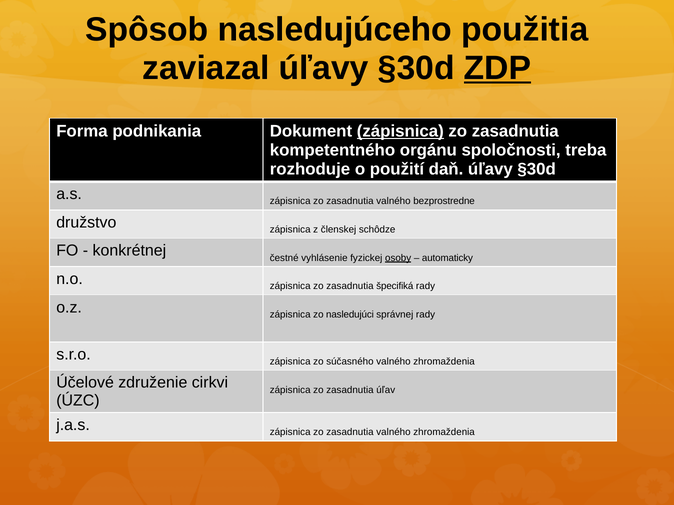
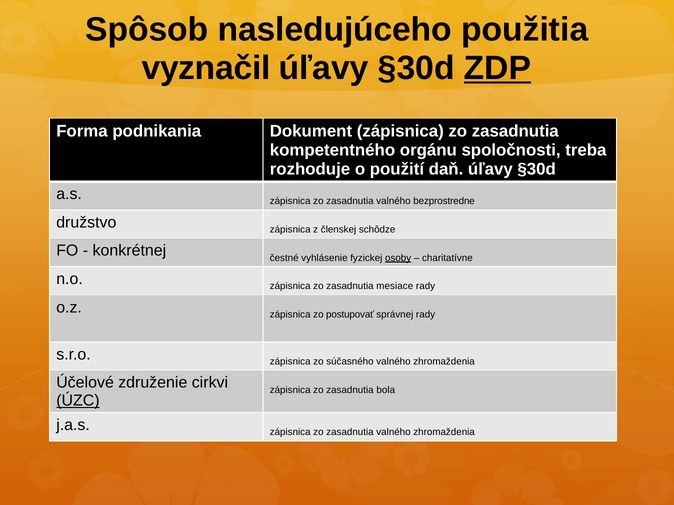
zaviazal: zaviazal -> vyznačil
zápisnica at (400, 131) underline: present -> none
automaticky: automaticky -> charitatívne
špecifiká: špecifiká -> mesiace
nasledujúci: nasledujúci -> postupovať
úľav: úľav -> bola
ÚZC underline: none -> present
